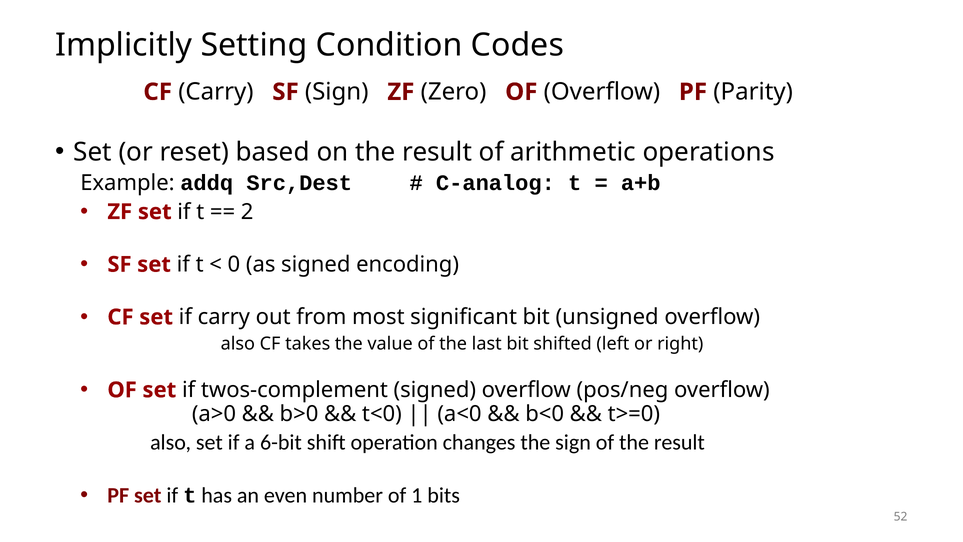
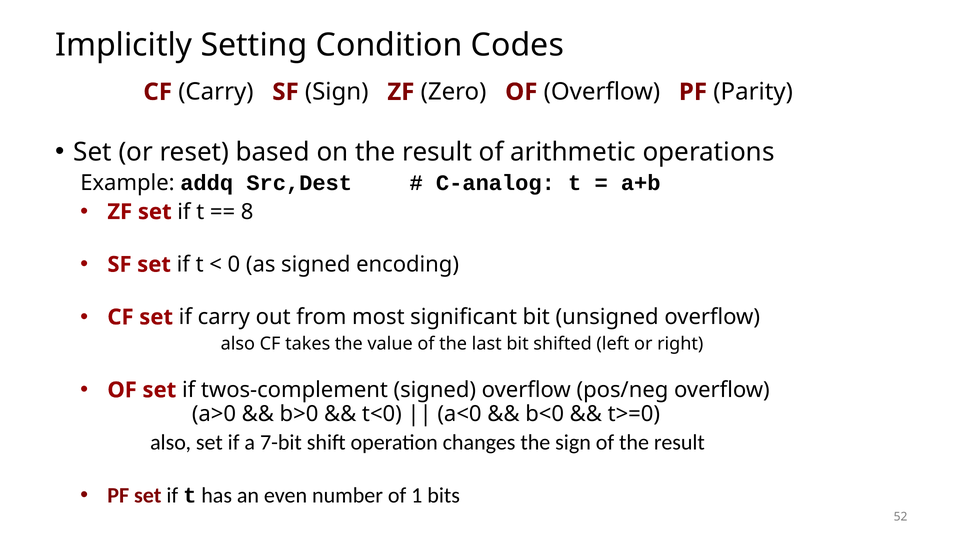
2: 2 -> 8
6-bit: 6-bit -> 7-bit
